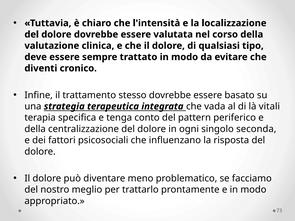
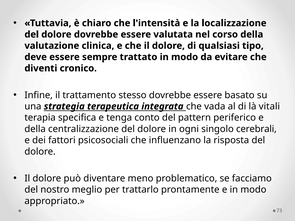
seconda: seconda -> cerebrali
